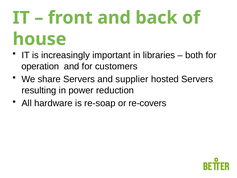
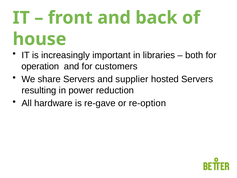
re-soap: re-soap -> re-gave
re-covers: re-covers -> re-option
